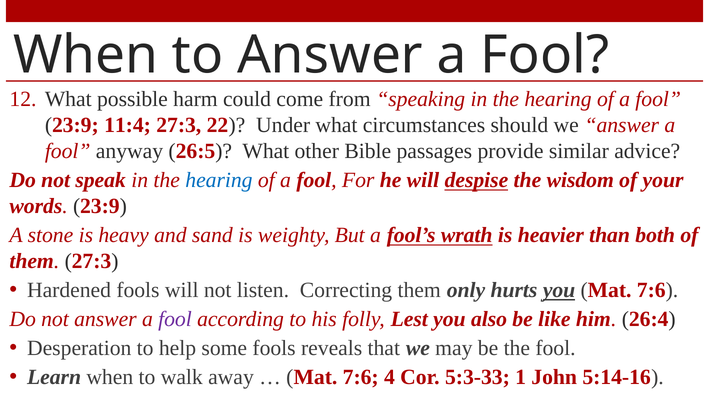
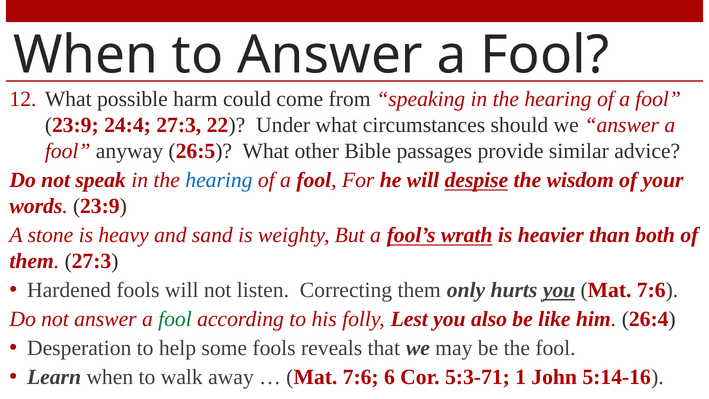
11:4: 11:4 -> 24:4
fool at (175, 319) colour: purple -> green
4: 4 -> 6
5:3-33: 5:3-33 -> 5:3-71
